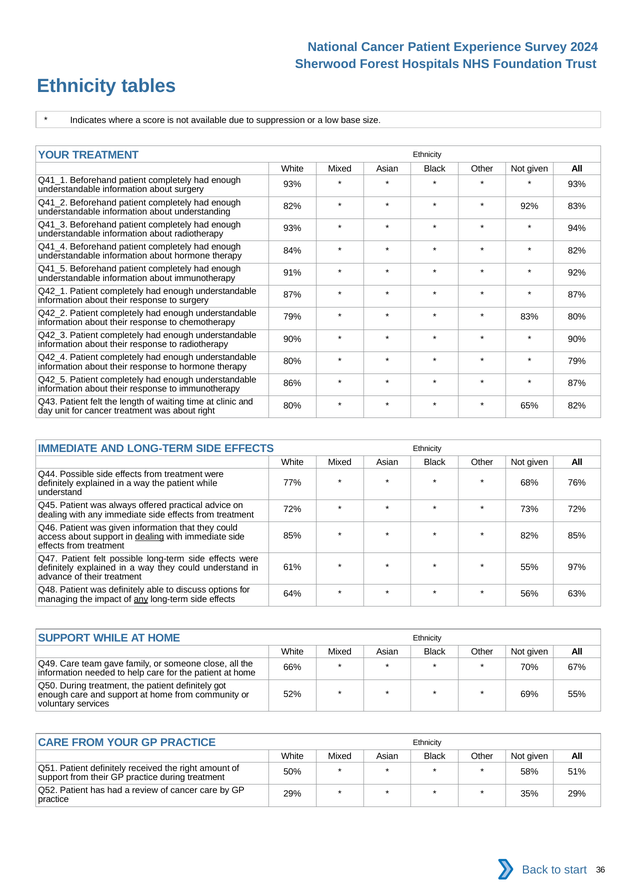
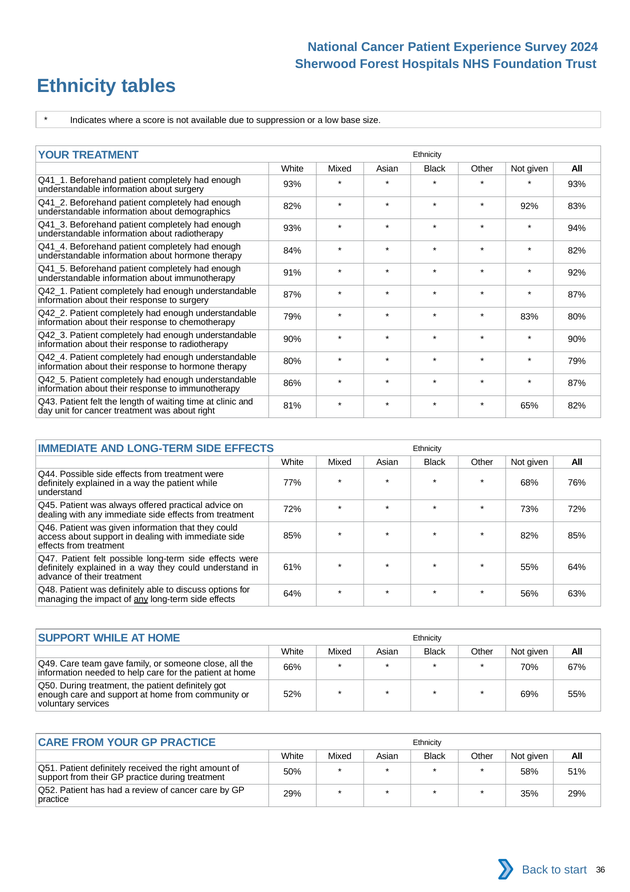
understanding: understanding -> demographics
80% at (292, 405): 80% -> 81%
dealing at (150, 536) underline: present -> none
55% 97%: 97% -> 64%
